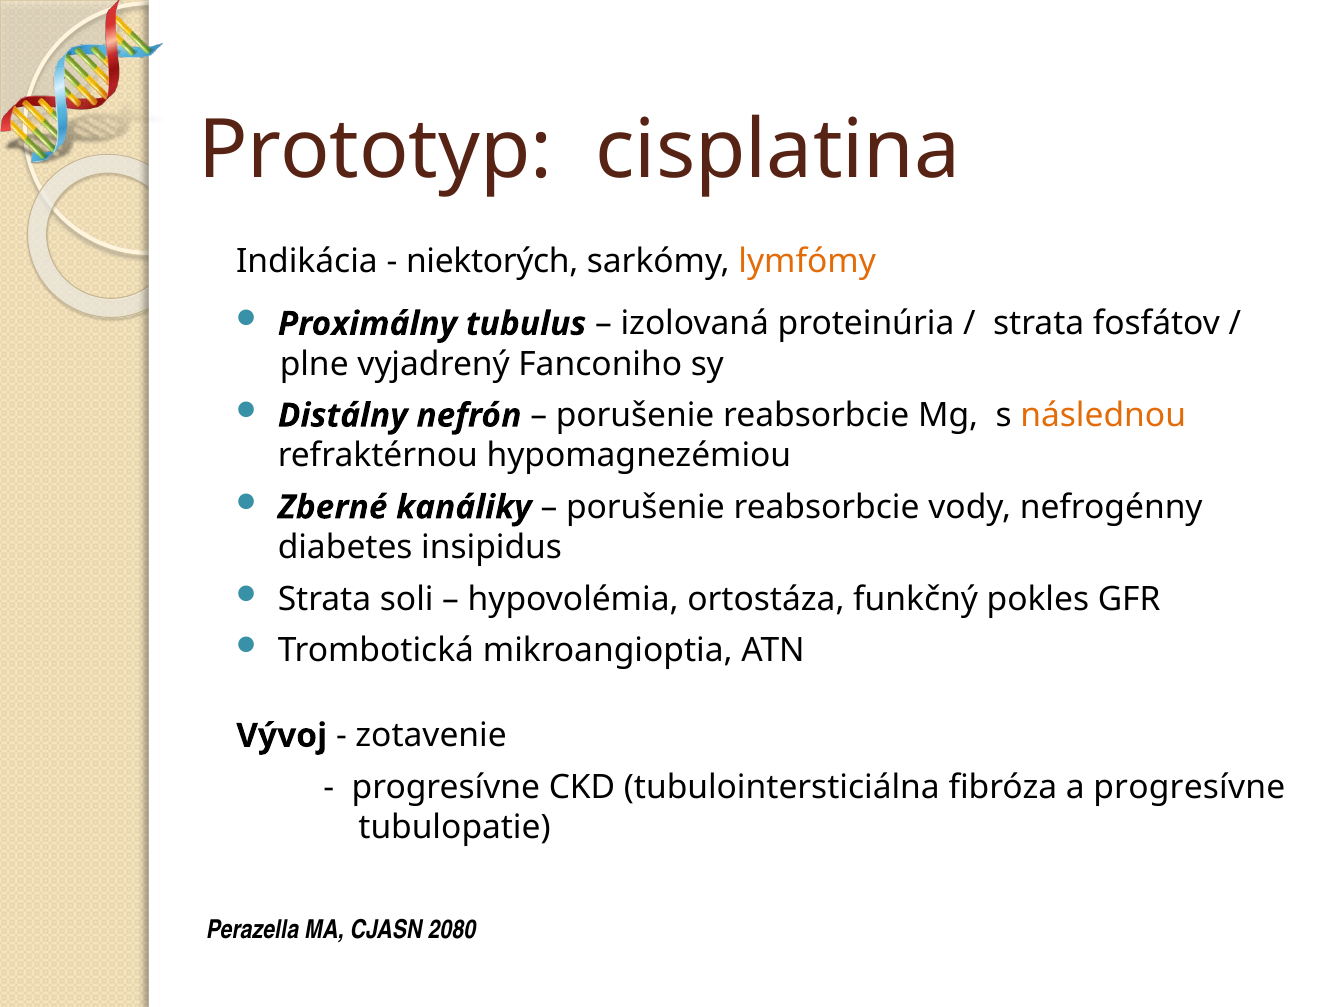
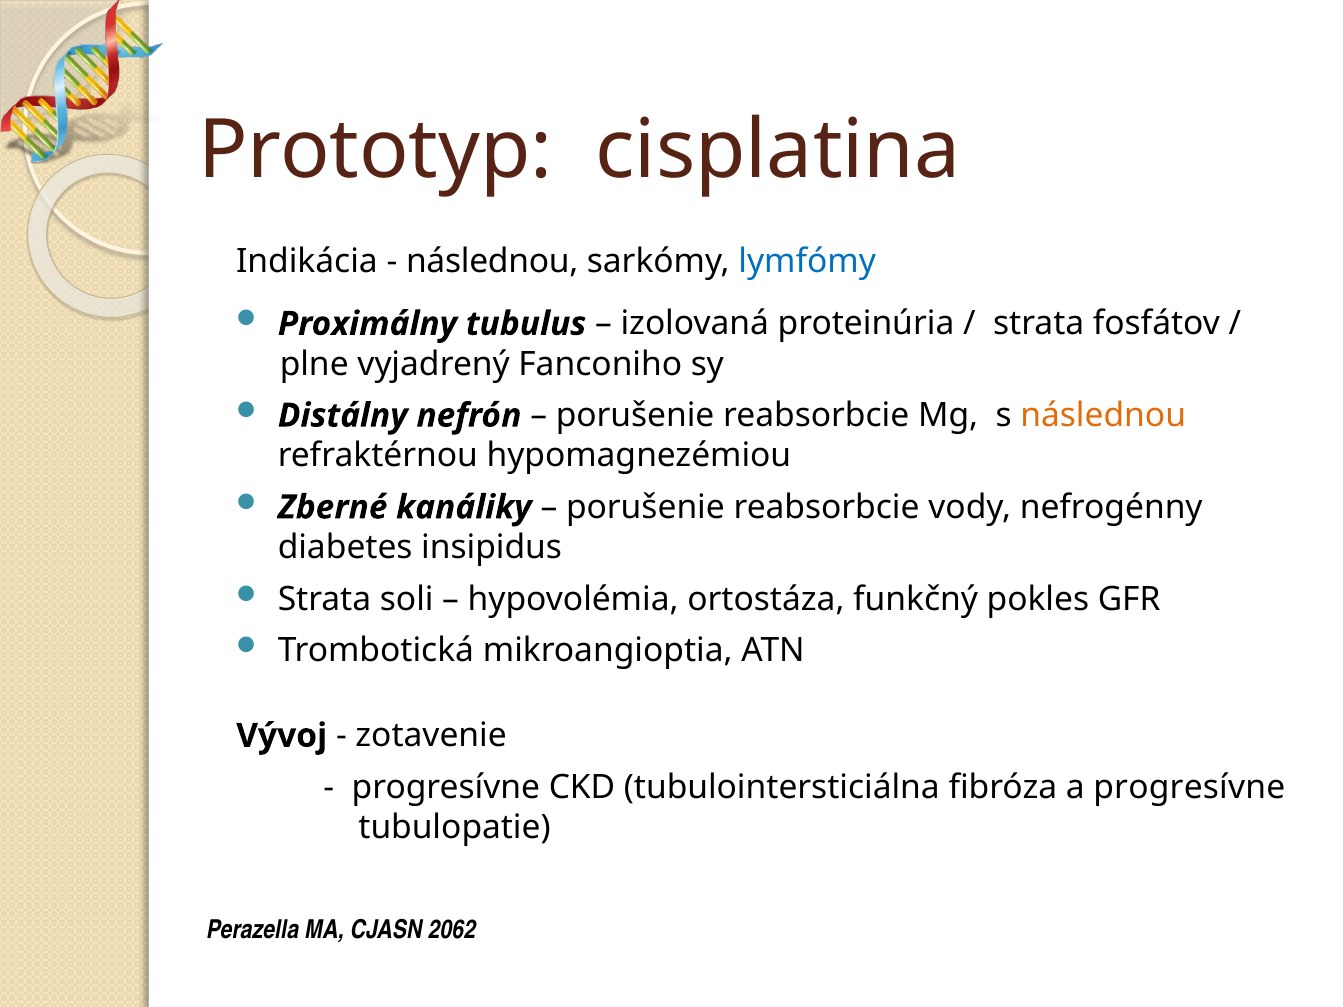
niektorých at (492, 261): niektorých -> následnou
lymfómy colour: orange -> blue
2080: 2080 -> 2062
